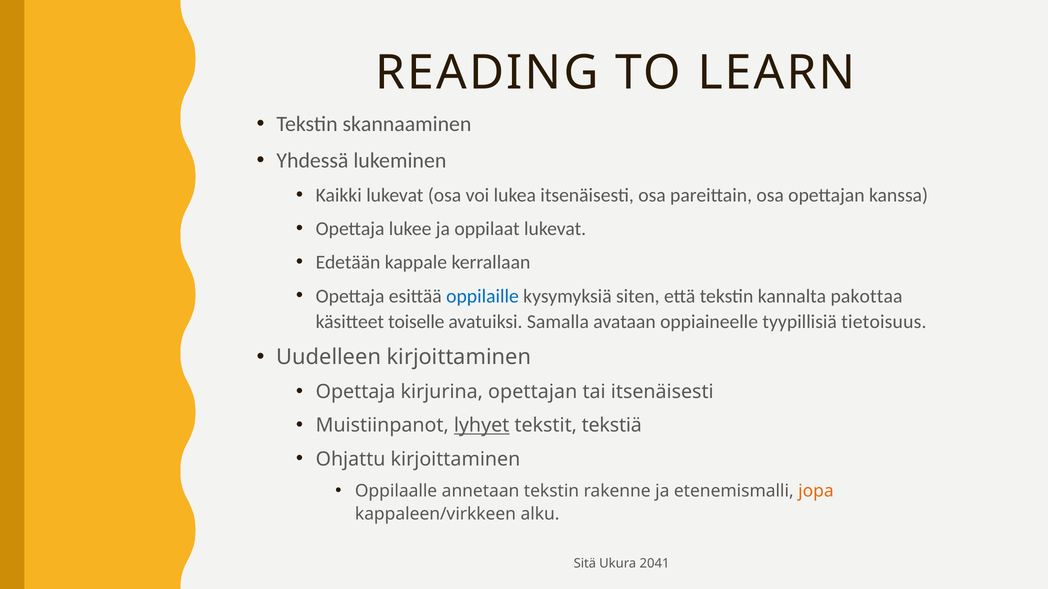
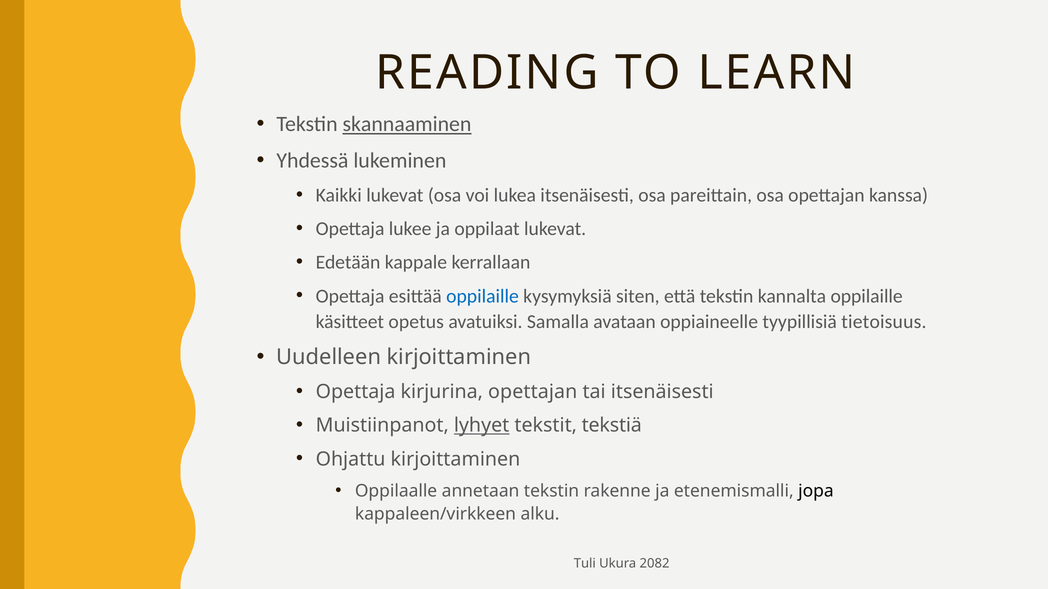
skannaaminen underline: none -> present
kannalta pakottaa: pakottaa -> oppilaille
toiselle: toiselle -> opetus
jopa colour: orange -> black
Sitä: Sitä -> Tuli
2041: 2041 -> 2082
